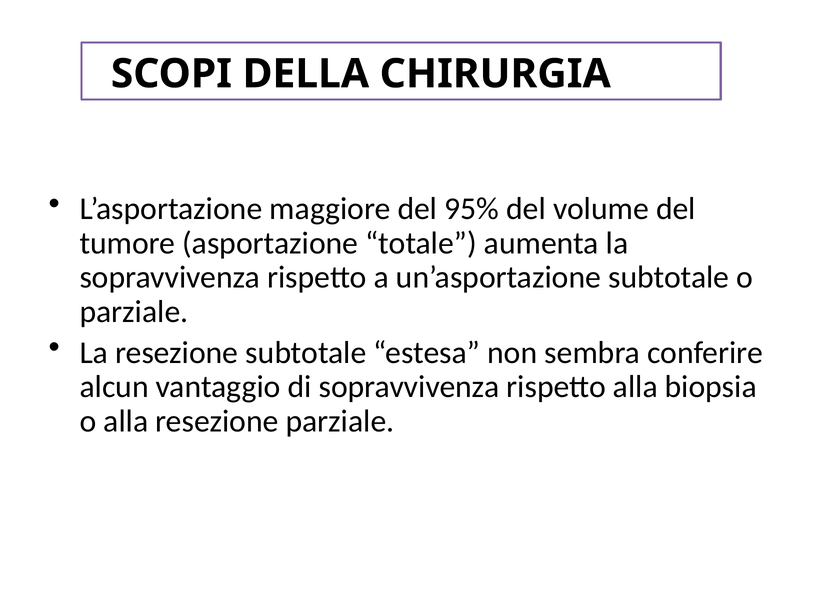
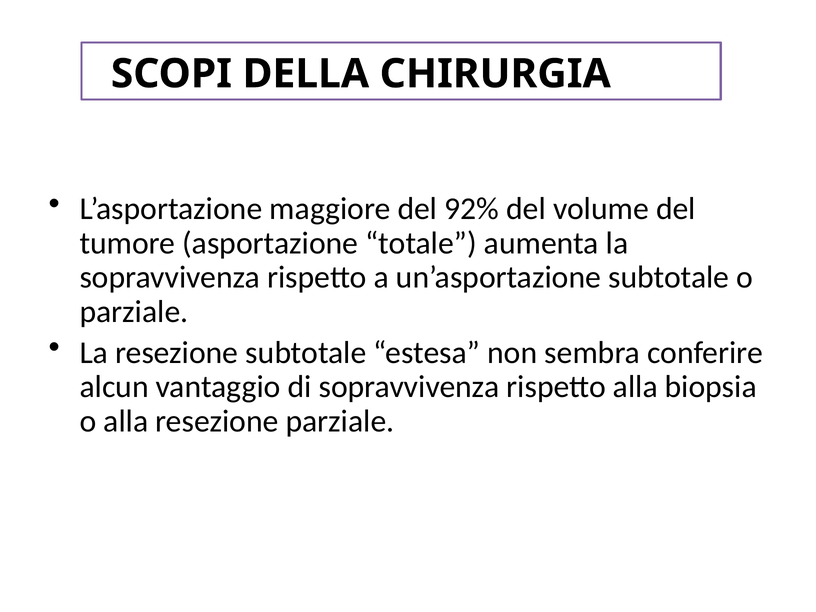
95%: 95% -> 92%
